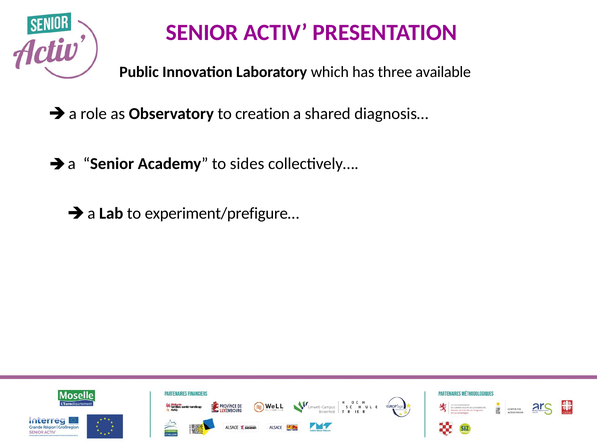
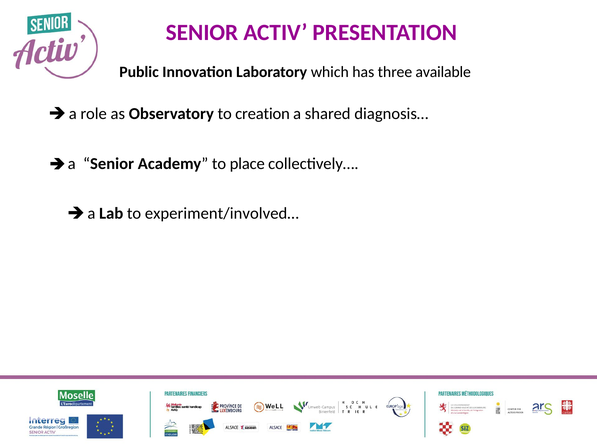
sides: sides -> place
experiment/prefigure…: experiment/prefigure… -> experiment/involved…
